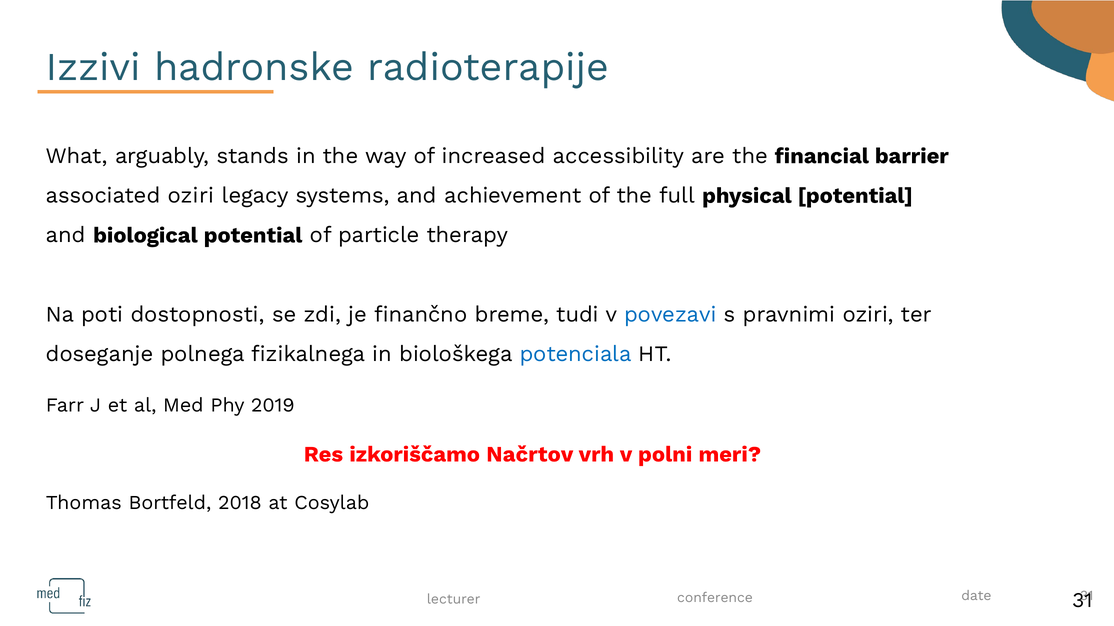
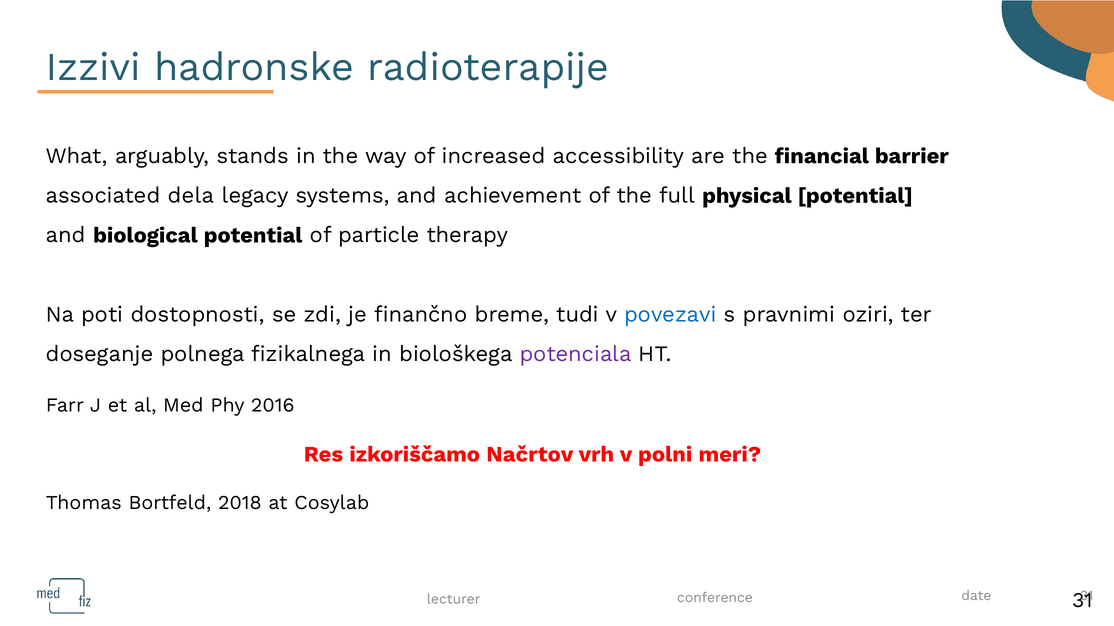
associated oziri: oziri -> dela
potenciala colour: blue -> purple
2019: 2019 -> 2016
